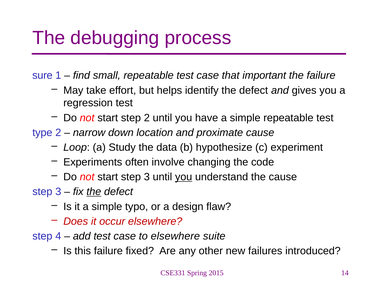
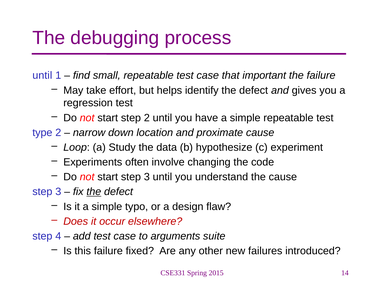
sure at (42, 76): sure -> until
you at (184, 177) underline: present -> none
to elsewhere: elsewhere -> arguments
